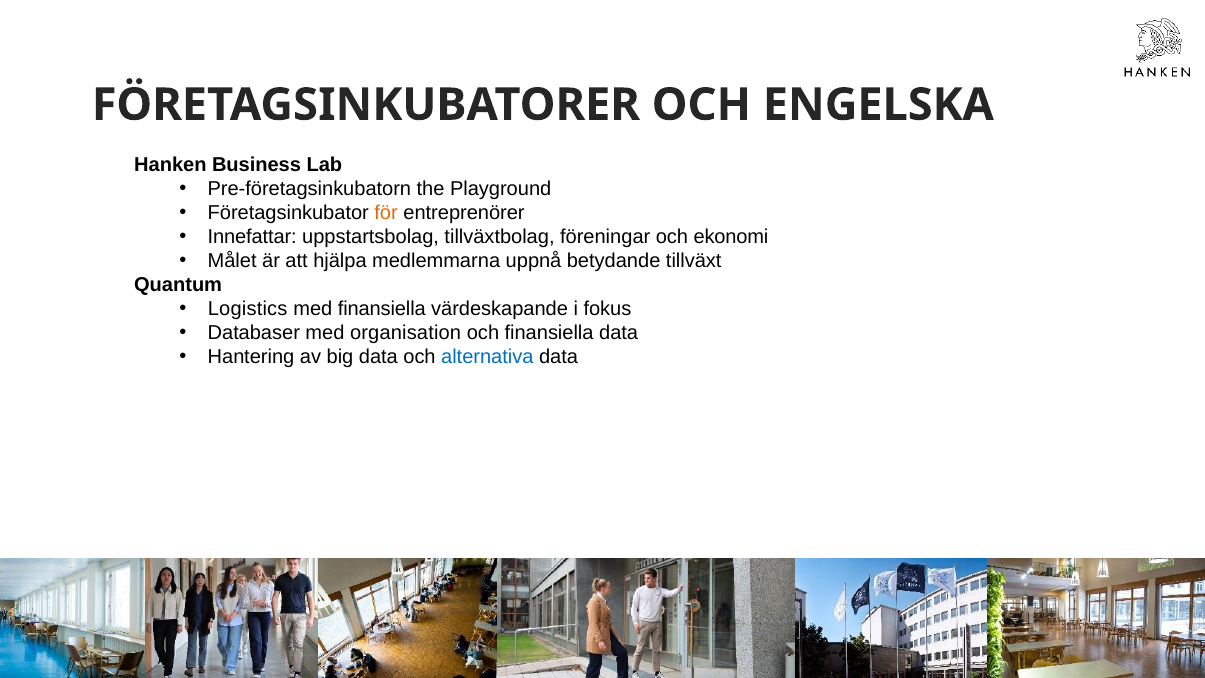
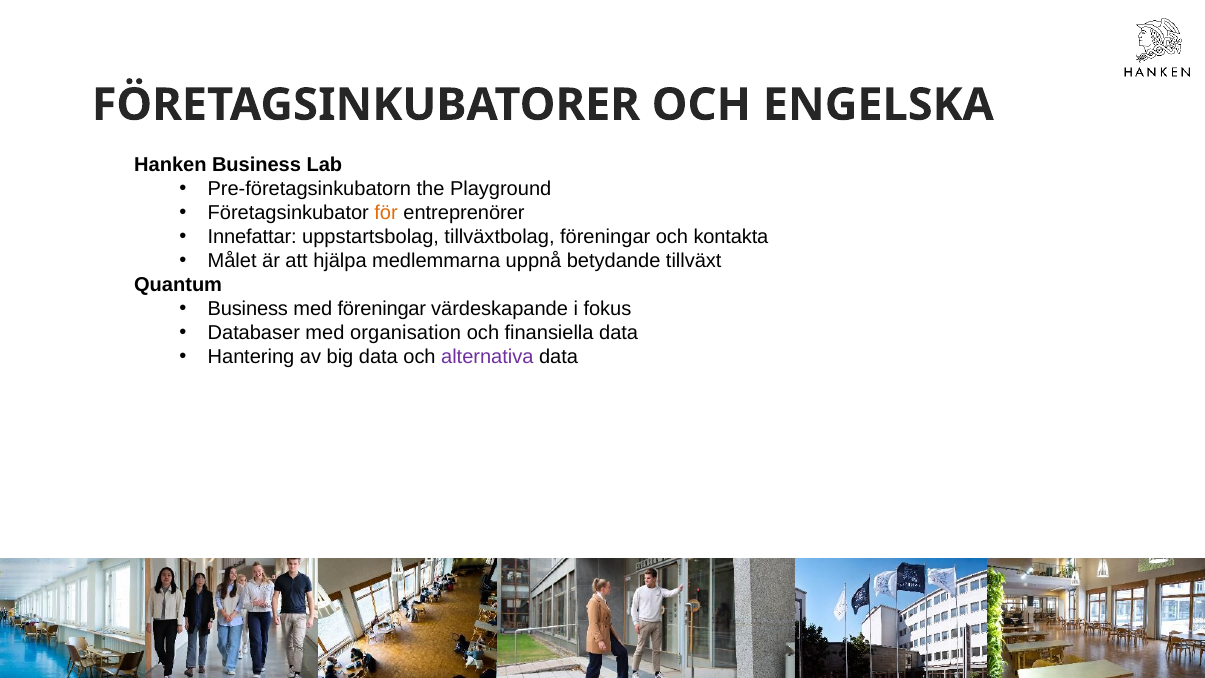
ekonomi: ekonomi -> kontakta
Logistics at (248, 309): Logistics -> Business
med finansiella: finansiella -> föreningar
alternativa colour: blue -> purple
